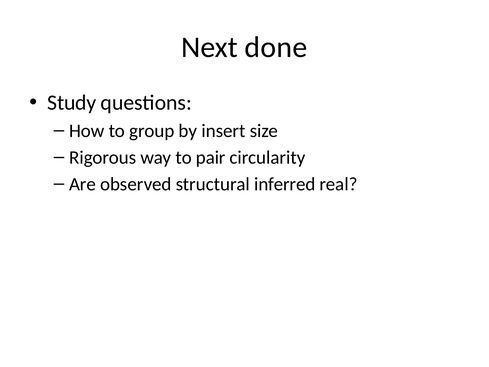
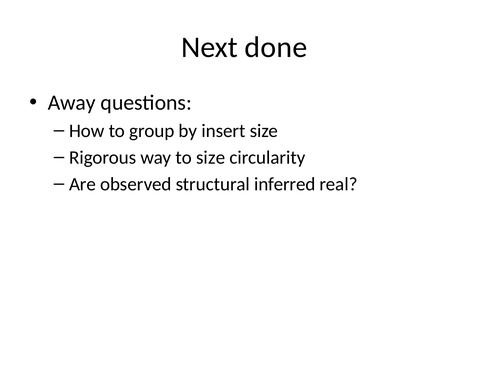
Study: Study -> Away
to pair: pair -> size
